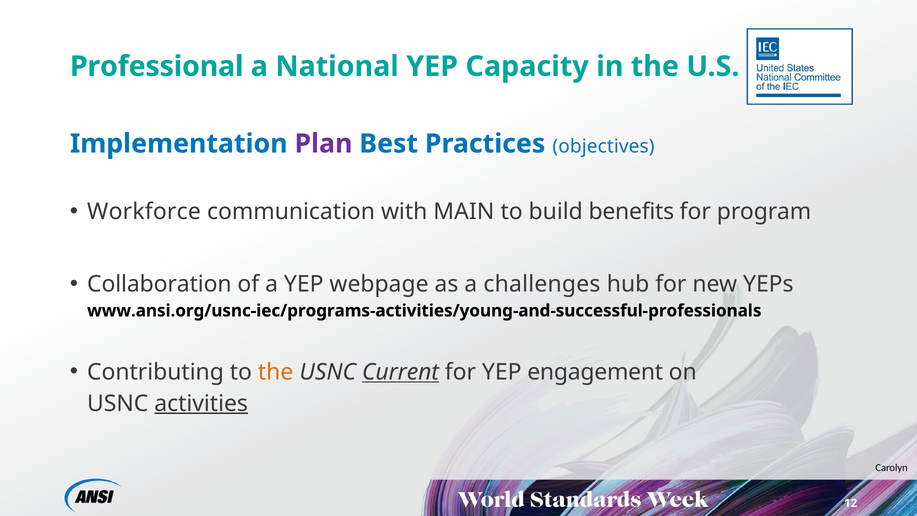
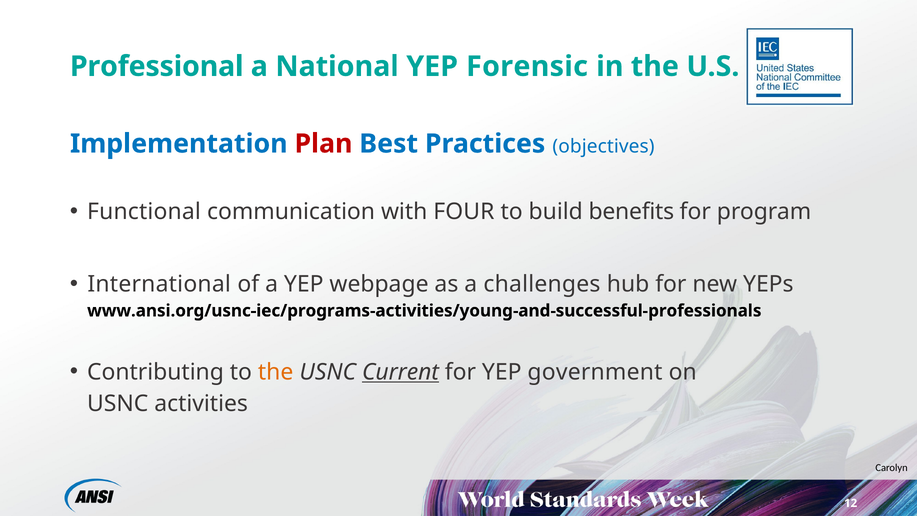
Capacity: Capacity -> Forensic
Plan colour: purple -> red
Workforce: Workforce -> Functional
MAIN: MAIN -> FOUR
Collaboration: Collaboration -> International
engagement: engagement -> government
activities underline: present -> none
